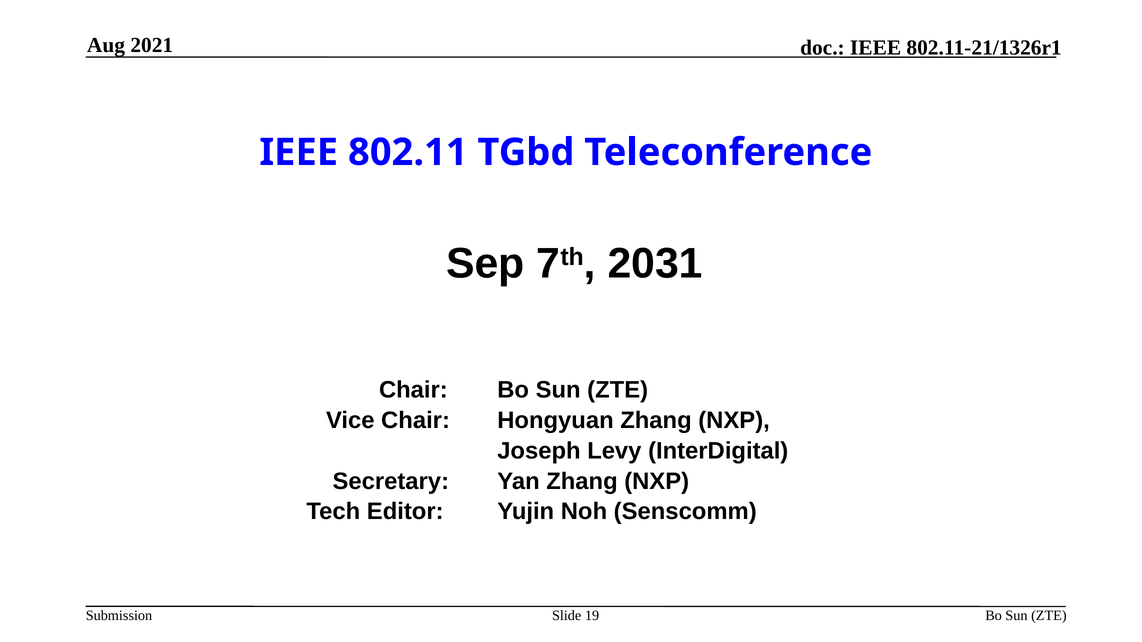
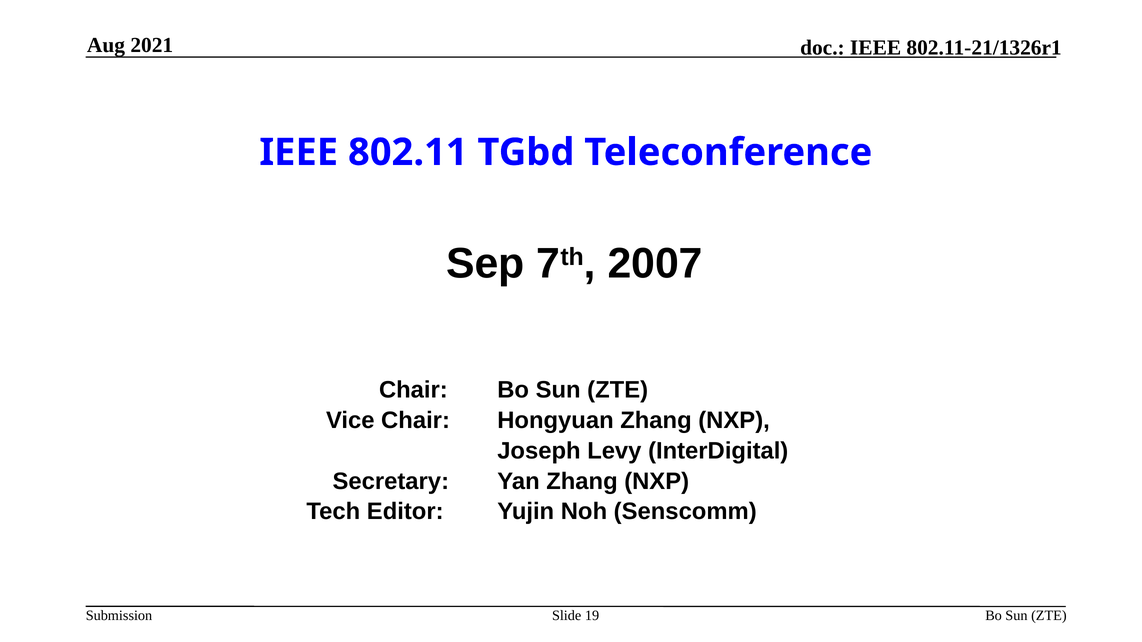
2031: 2031 -> 2007
